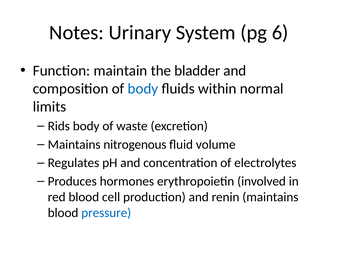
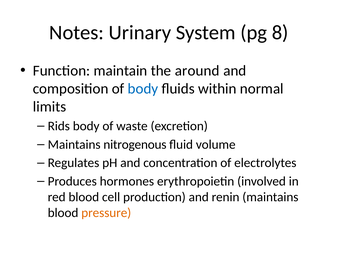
6: 6 -> 8
bladder: bladder -> around
pressure colour: blue -> orange
